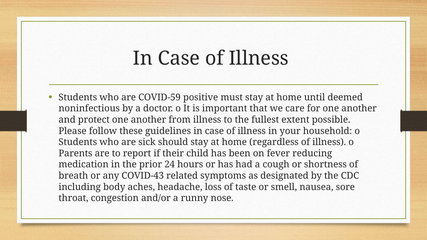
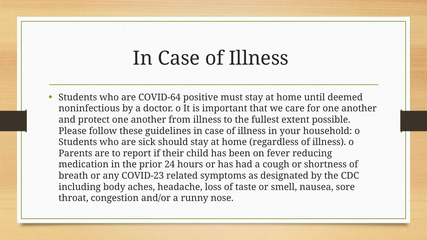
COVID-59: COVID-59 -> COVID-64
COVID-43: COVID-43 -> COVID-23
